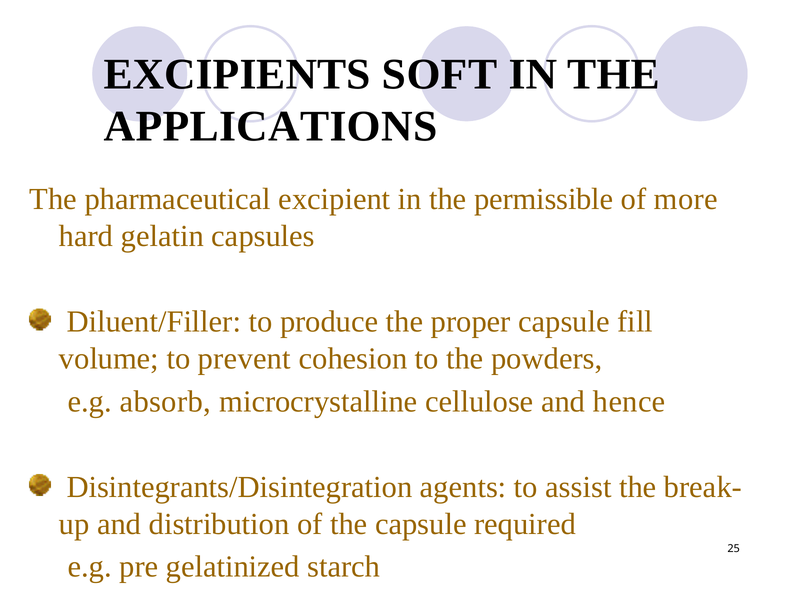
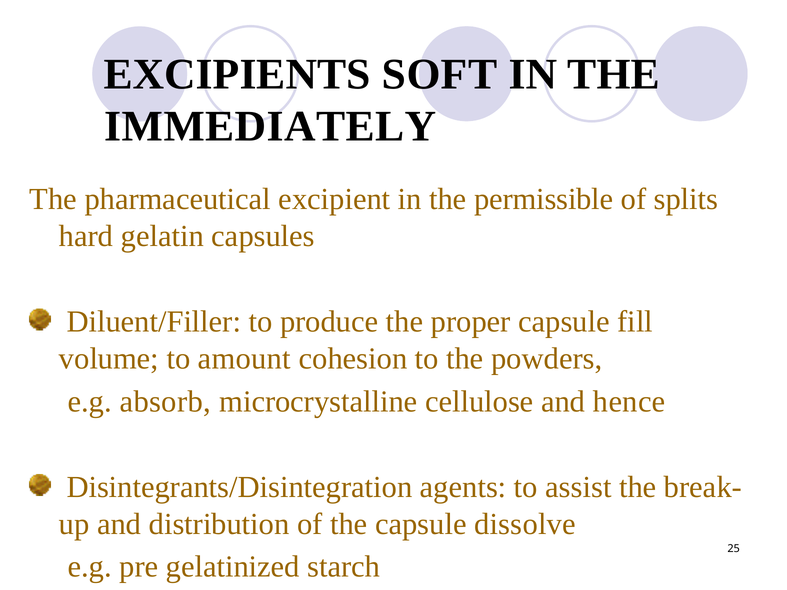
APPLICATIONS: APPLICATIONS -> IMMEDIATELY
more: more -> splits
prevent: prevent -> amount
required: required -> dissolve
